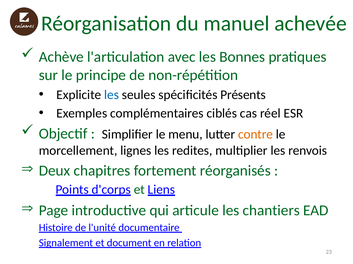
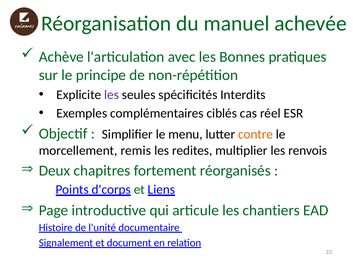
les at (112, 95) colour: blue -> purple
Présents: Présents -> Interdits
lignes: lignes -> remis
